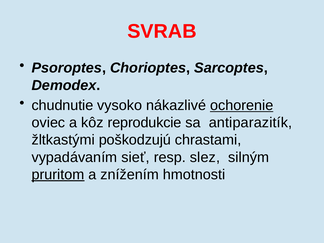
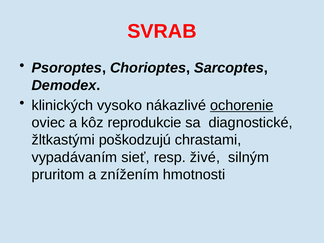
chudnutie: chudnutie -> klinických
antiparazitík: antiparazitík -> diagnostické
slez: slez -> živé
pruritom underline: present -> none
